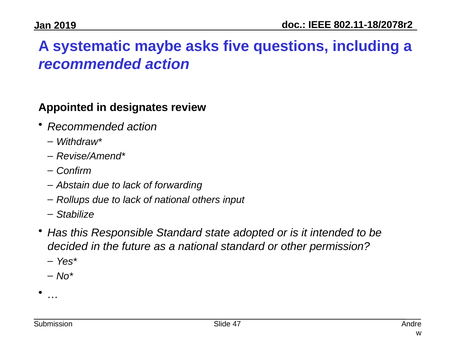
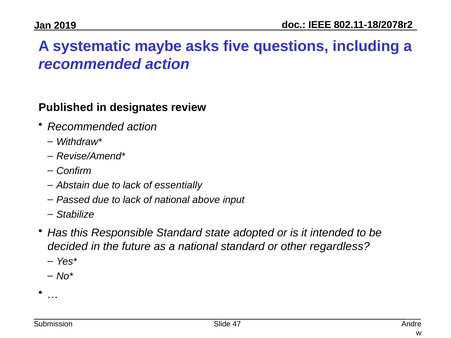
Appointed: Appointed -> Published
forwarding: forwarding -> essentially
Rollups: Rollups -> Passed
others: others -> above
permission: permission -> regardless
